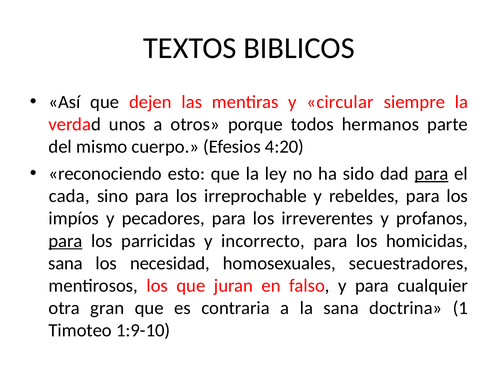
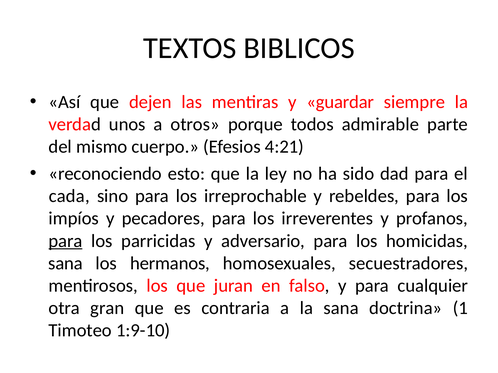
circular: circular -> guardar
hermanos: hermanos -> admirable
4:20: 4:20 -> 4:21
para at (431, 174) underline: present -> none
incorrecto: incorrecto -> adversario
necesidad: necesidad -> hermanos
